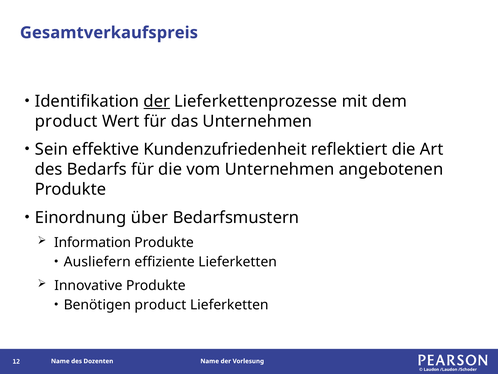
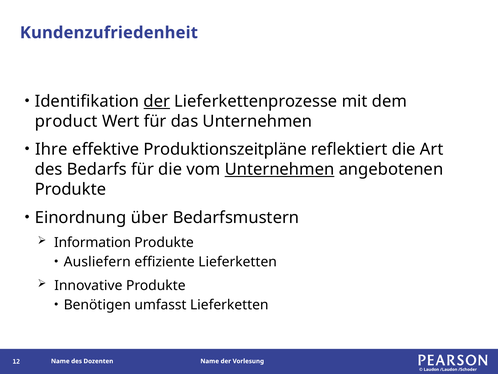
Gesamtverkaufspreis: Gesamtverkaufspreis -> Kundenzufriedenheit
Sein: Sein -> Ihre
Kundenzufriedenheit: Kundenzufriedenheit -> Produktionszeitpläne
Unternehmen at (280, 169) underline: none -> present
Benötigen product: product -> umfasst
